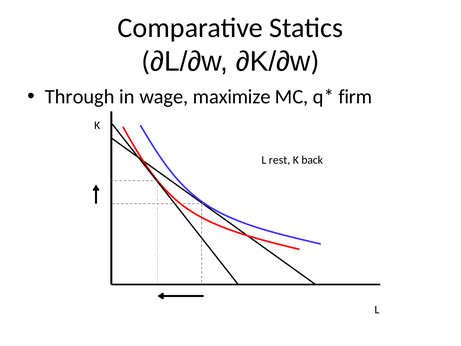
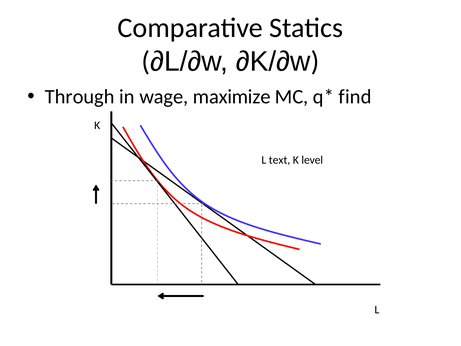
firm: firm -> find
rest: rest -> text
back: back -> level
